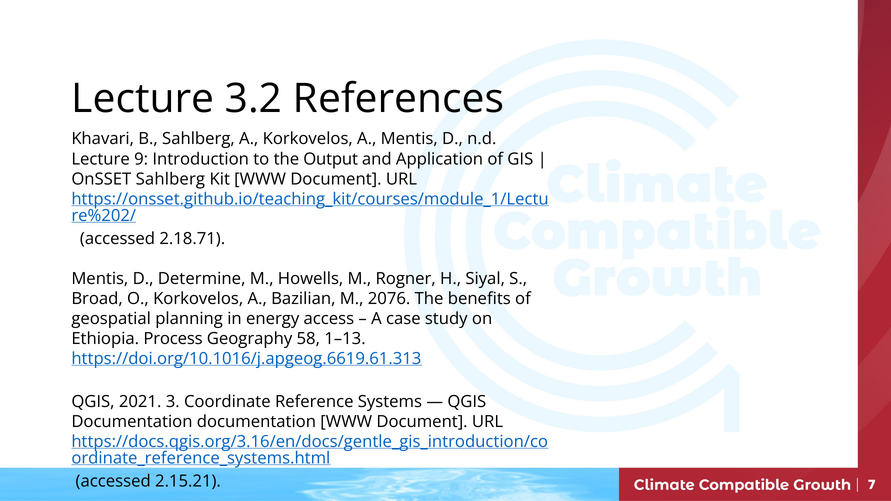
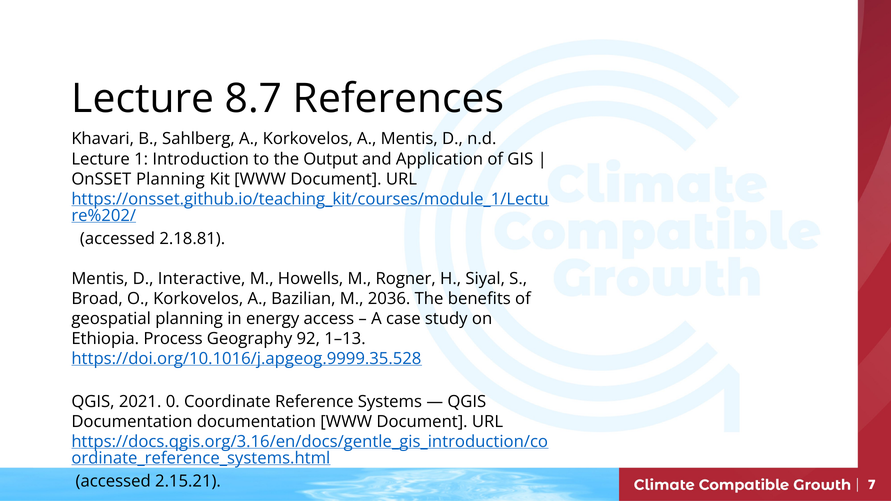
3.2: 3.2 -> 8.7
9: 9 -> 1
OnSSET Sahlberg: Sahlberg -> Planning
2.18.71: 2.18.71 -> 2.18.81
Determine: Determine -> Interactive
2076: 2076 -> 2036
58: 58 -> 92
https://doi.org/10.1016/j.apgeog.6619.61.313: https://doi.org/10.1016/j.apgeog.6619.61.313 -> https://doi.org/10.1016/j.apgeog.9999.35.528
3: 3 -> 0
